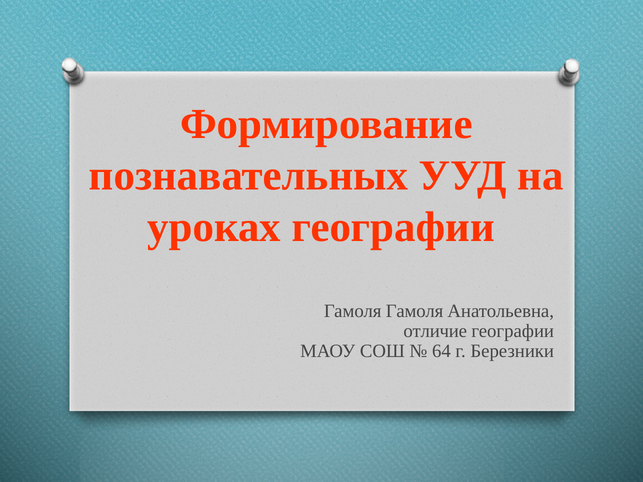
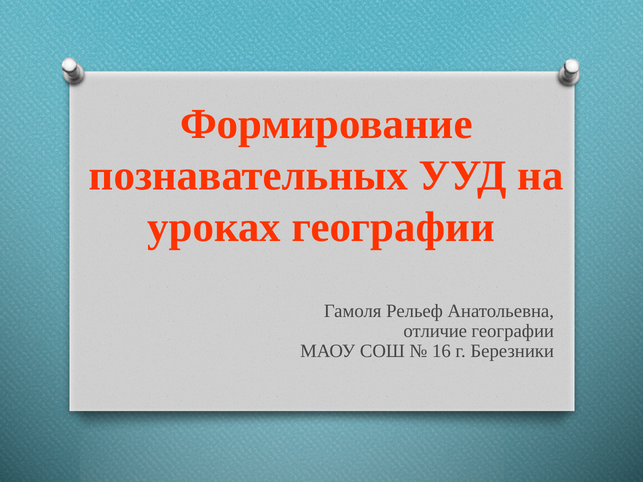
Гамоля Гамоля: Гамоля -> Рельеф
64: 64 -> 16
